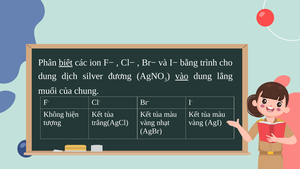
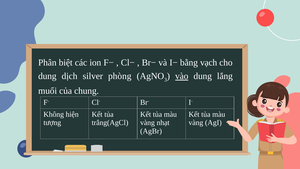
biệt underline: present -> none
trình: trình -> vạch
đương: đương -> phòng
